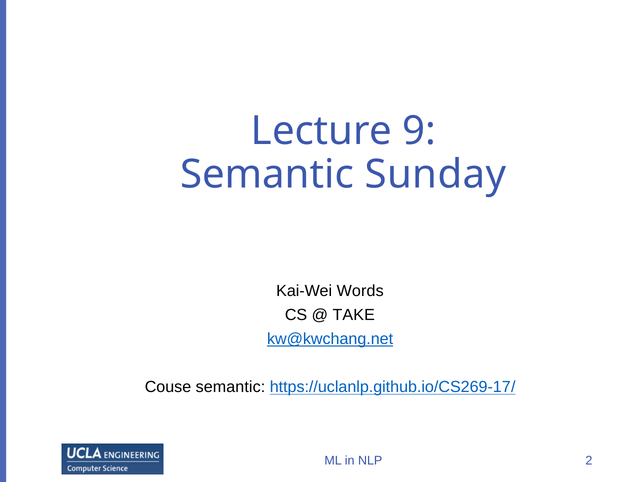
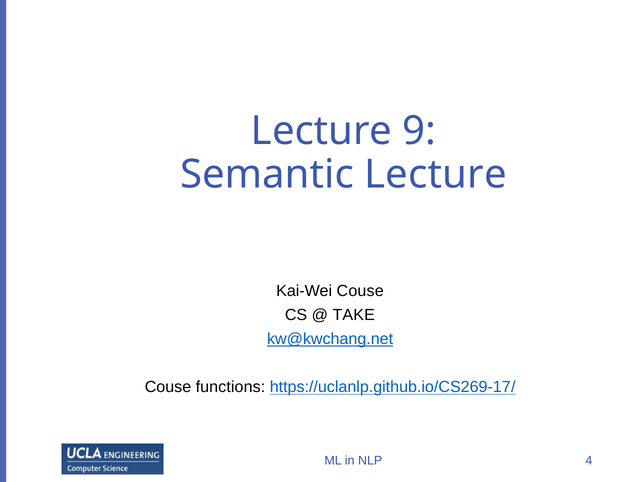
Semantic Sunday: Sunday -> Lecture
Kai-Wei Words: Words -> Couse
Couse semantic: semantic -> functions
2: 2 -> 4
